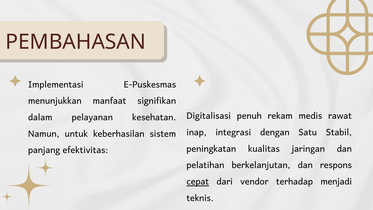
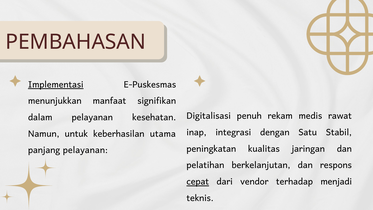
Implementasi underline: none -> present
sistem: sistem -> utama
panjang efektivitas: efektivitas -> pelayanan
